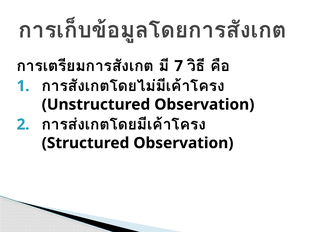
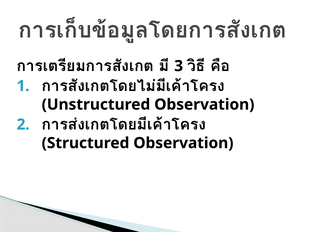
7: 7 -> 3
